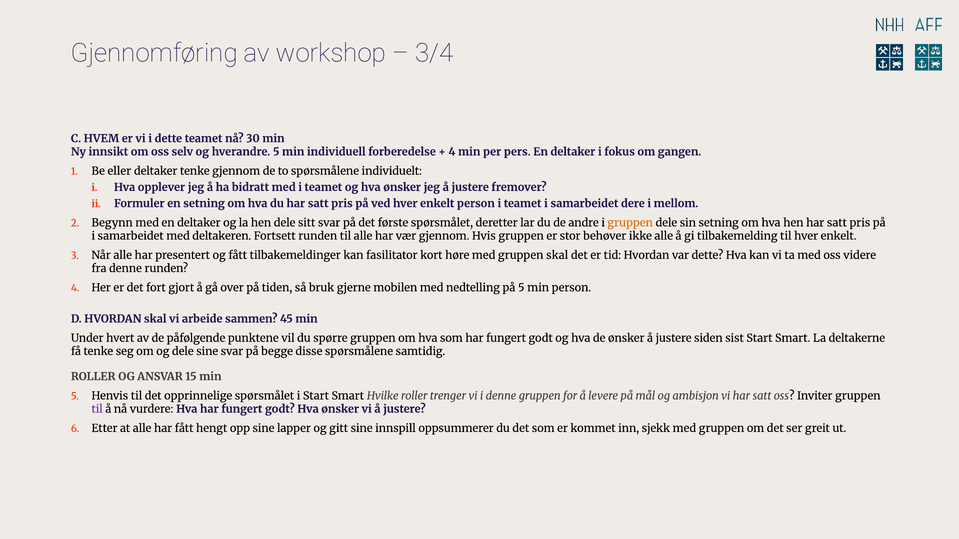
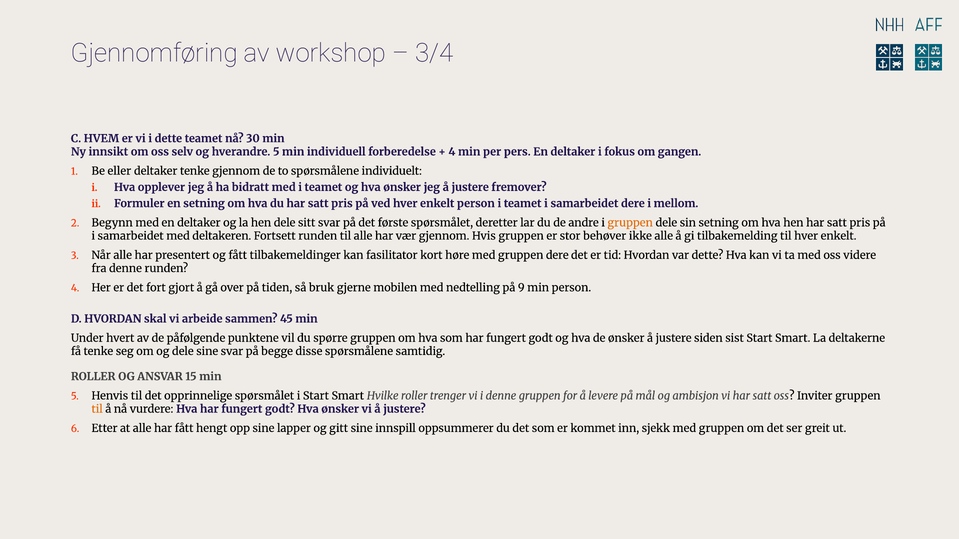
gruppen skal: skal -> dere
på 5: 5 -> 9
til at (97, 409) colour: purple -> orange
